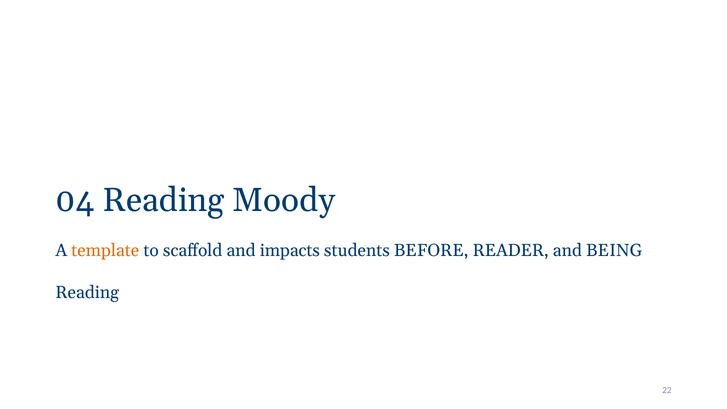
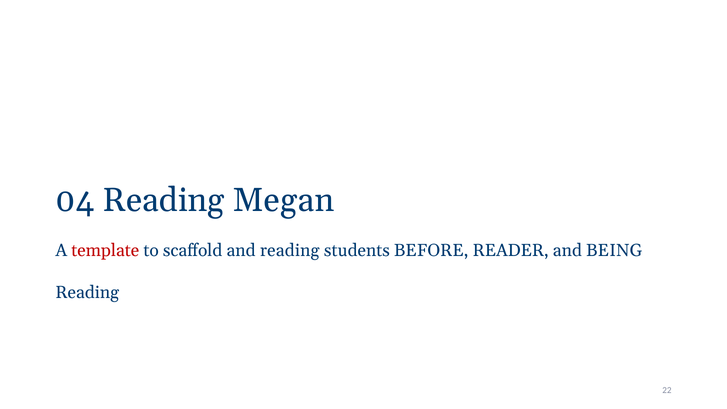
Moody: Moody -> Megan
template colour: orange -> red
and impacts: impacts -> reading
